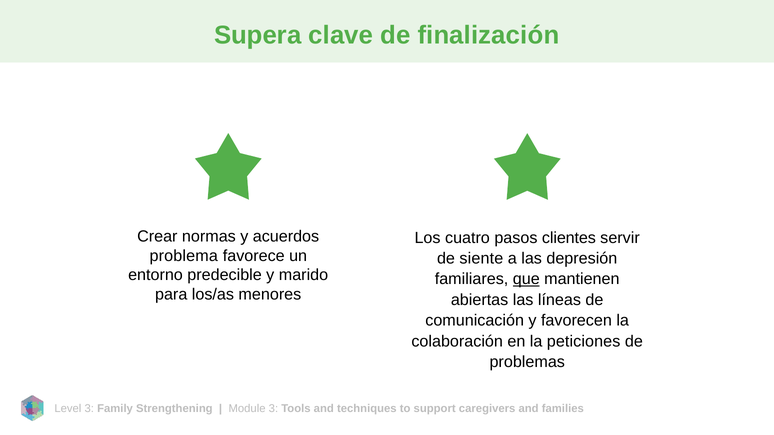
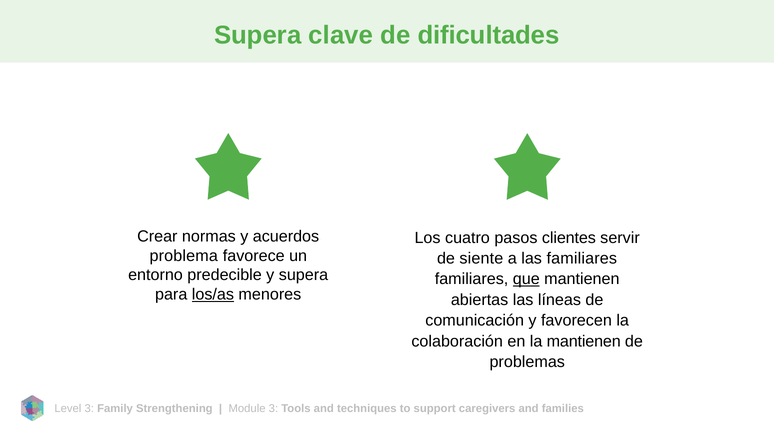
finalización: finalización -> dificultades
las depresión: depresión -> familiares
y marido: marido -> supera
los/as underline: none -> present
la peticiones: peticiones -> mantienen
